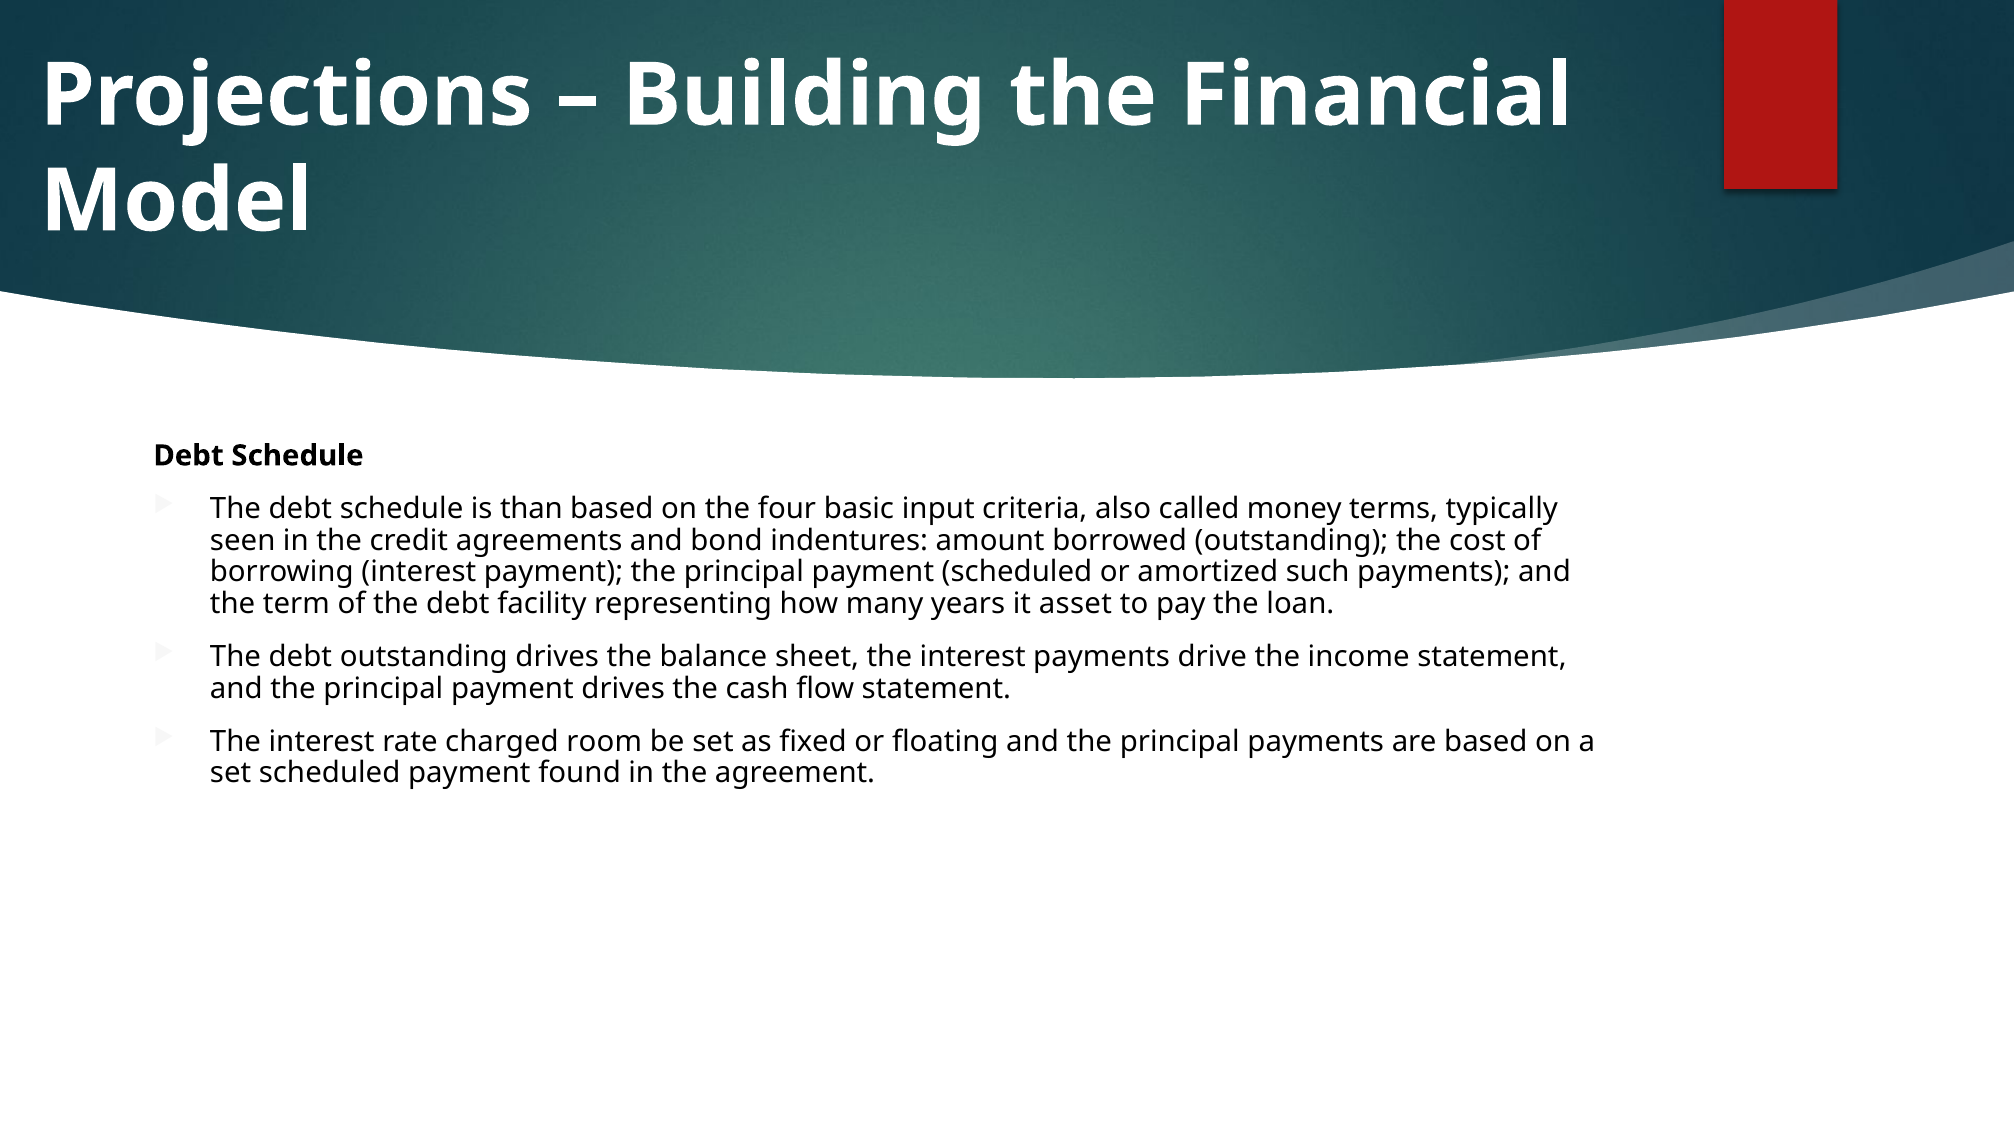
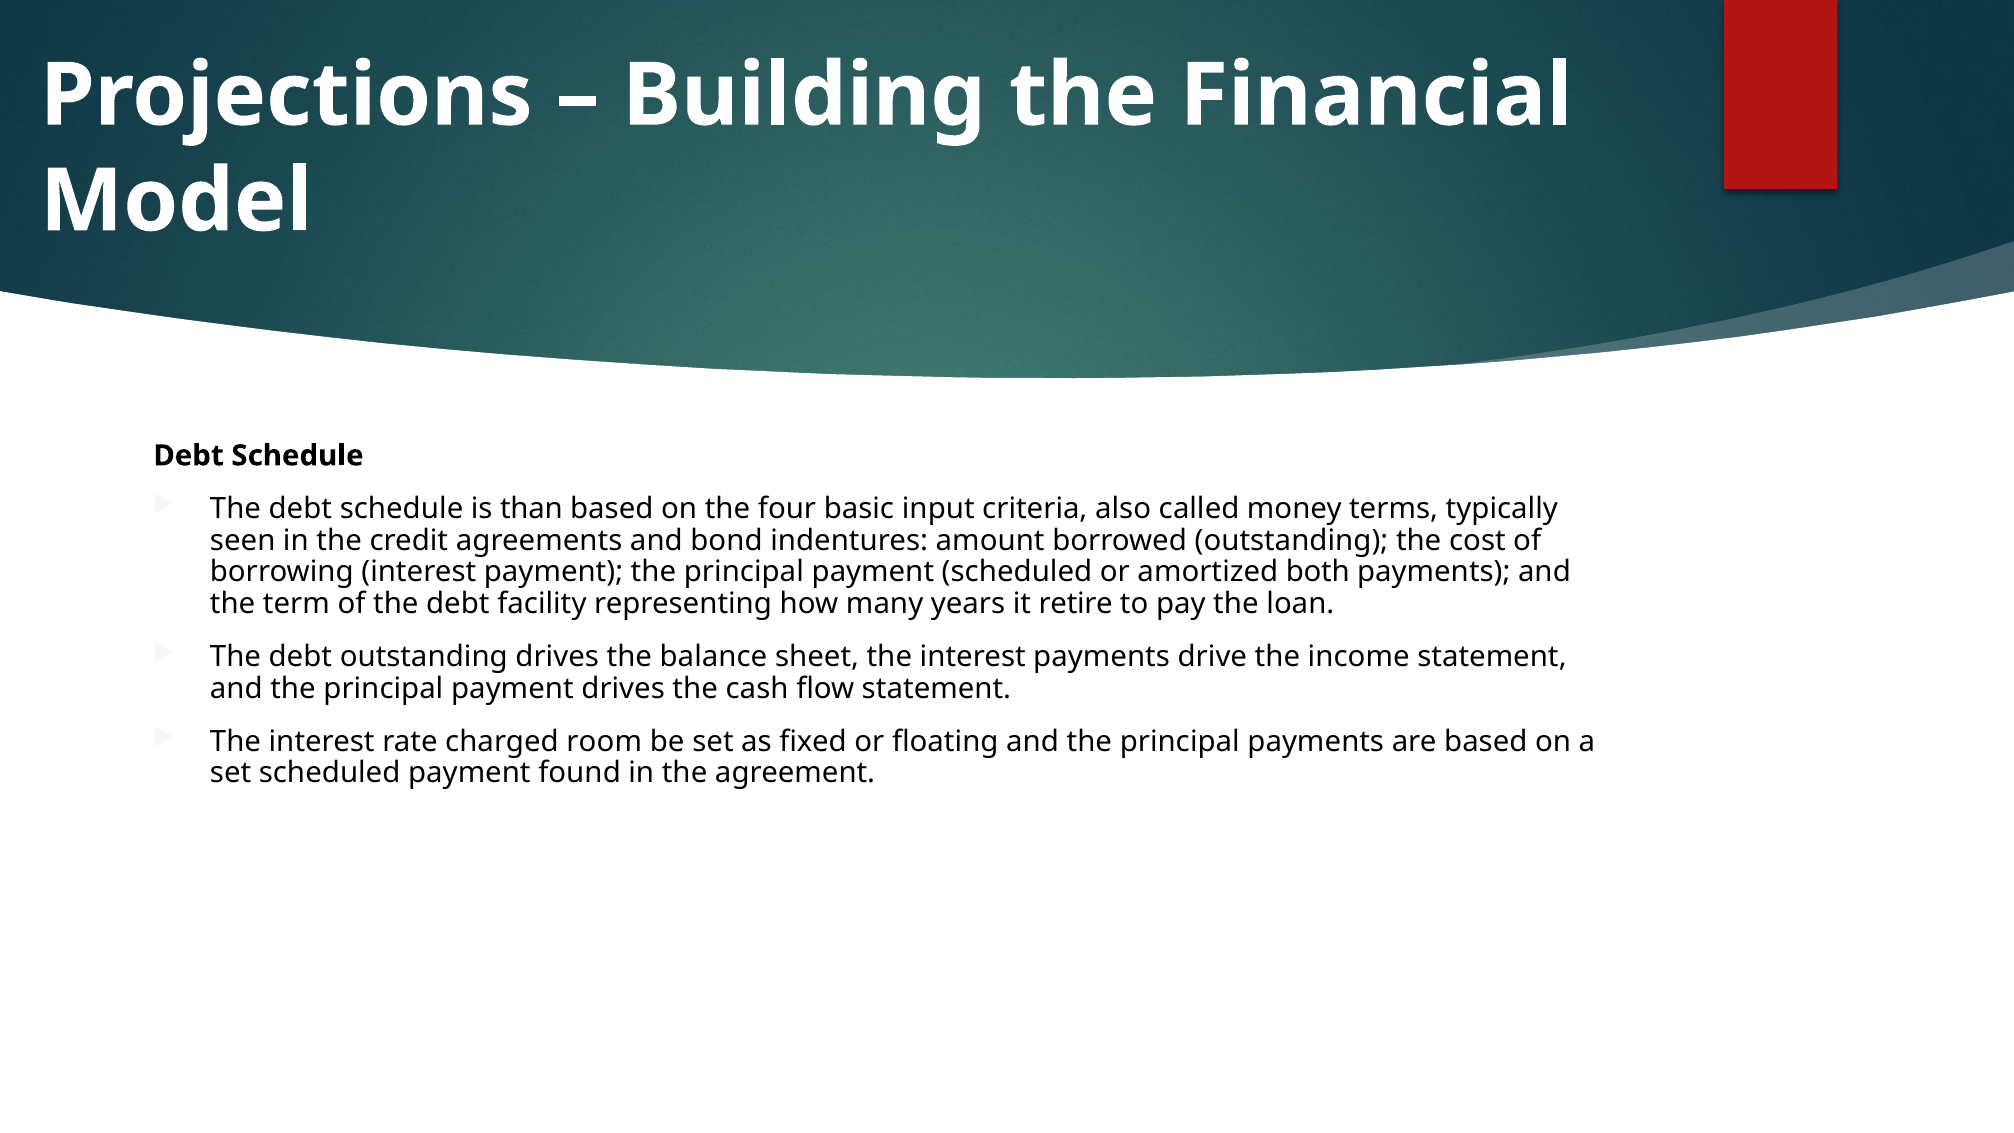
such: such -> both
asset: asset -> retire
